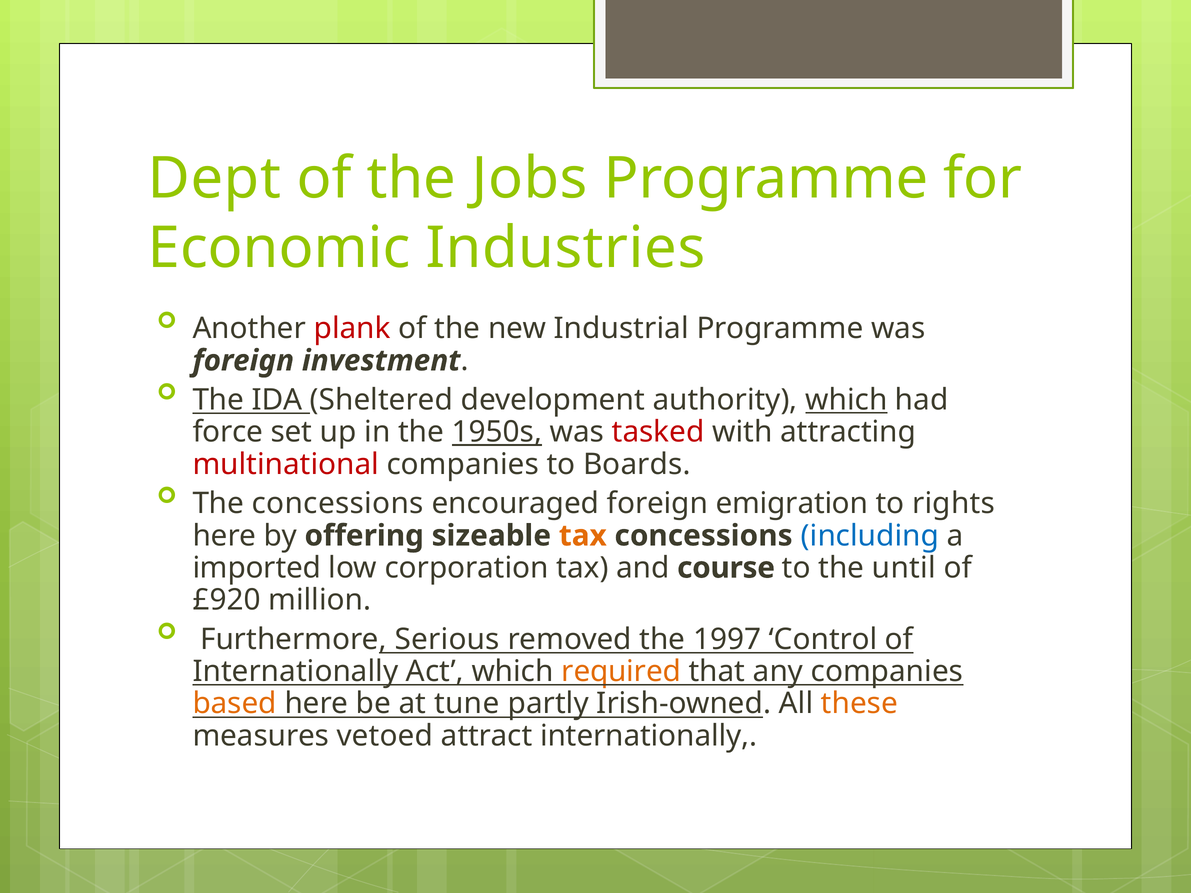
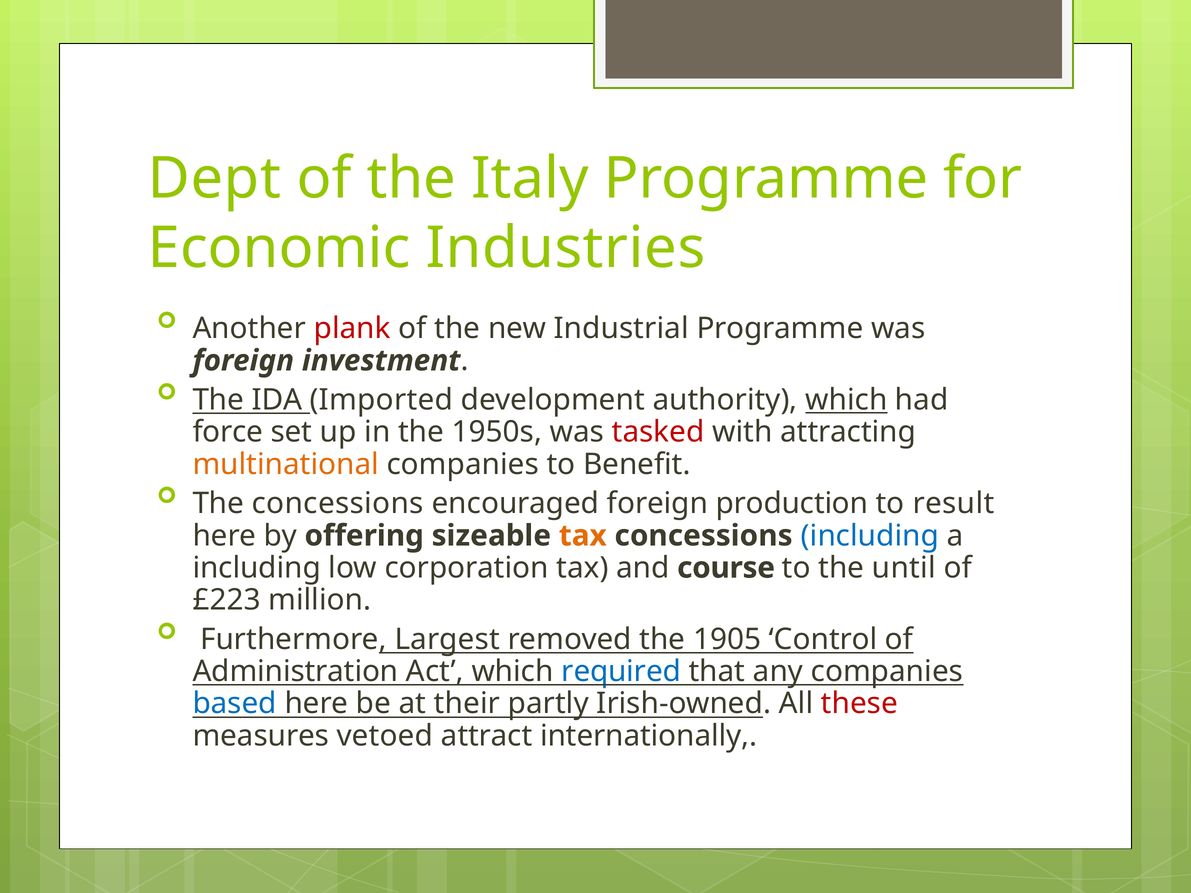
Jobs: Jobs -> Italy
Sheltered: Sheltered -> Imported
1950s underline: present -> none
multinational colour: red -> orange
Boards: Boards -> Benefit
emigration: emigration -> production
rights: rights -> result
imported at (257, 568): imported -> including
£920: £920 -> £223
Serious: Serious -> Largest
1997: 1997 -> 1905
Internationally at (295, 672): Internationally -> Administration
required colour: orange -> blue
based colour: orange -> blue
tune: tune -> their
these colour: orange -> red
